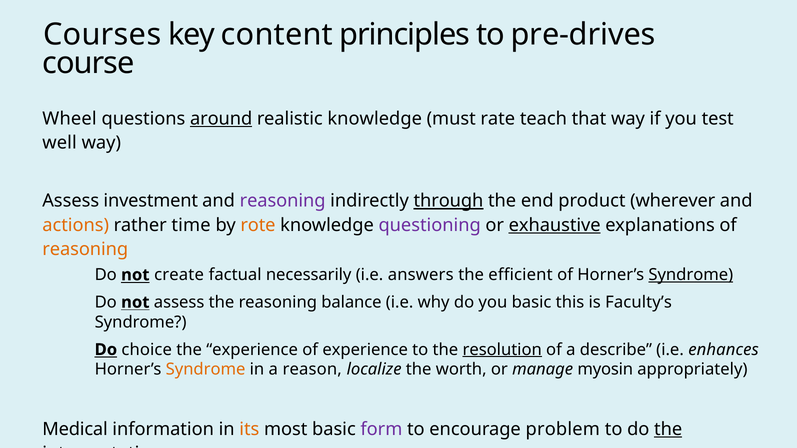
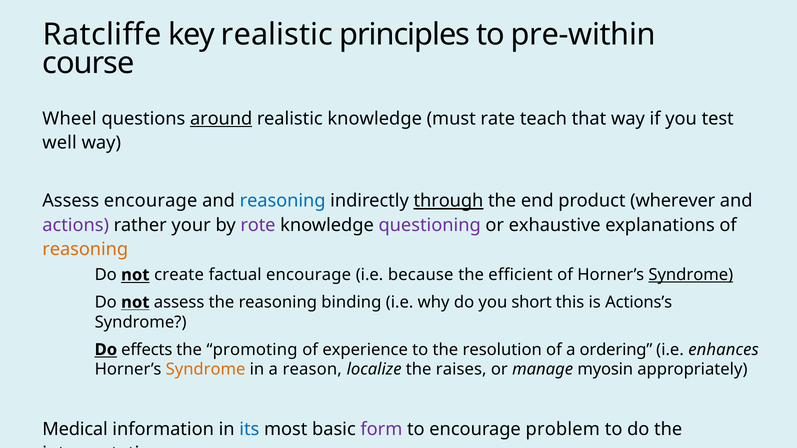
Courses: Courses -> Ratcliffe
key content: content -> realistic
pre-drives: pre-drives -> pre-within
Assess investment: investment -> encourage
reasoning at (283, 201) colour: purple -> blue
actions colour: orange -> purple
time: time -> your
rote colour: orange -> purple
exhaustive underline: present -> none
factual necessarily: necessarily -> encourage
answers: answers -> because
balance: balance -> binding
you basic: basic -> short
Faculty’s: Faculty’s -> Actions’s
choice: choice -> effects
the experience: experience -> promoting
resolution underline: present -> none
describe: describe -> ordering
worth: worth -> raises
its colour: orange -> blue
the at (668, 430) underline: present -> none
